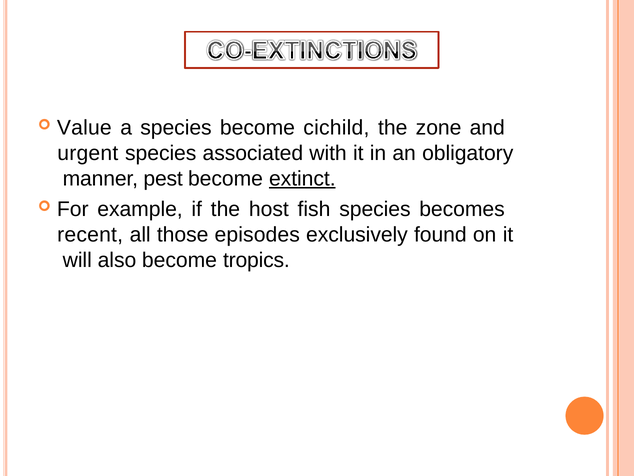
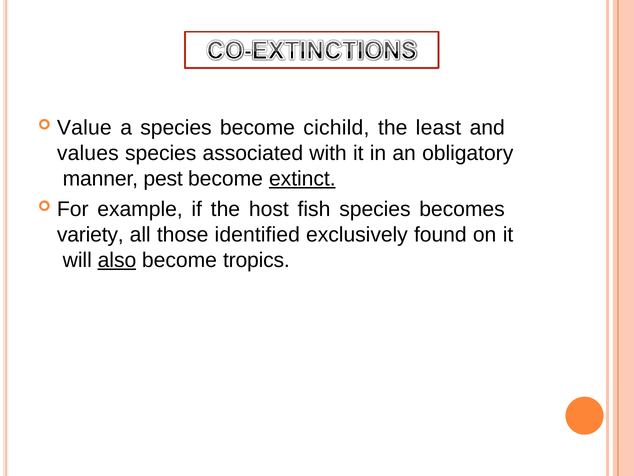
zone: zone -> least
urgent: urgent -> values
recent: recent -> variety
episodes: episodes -> identified
also underline: none -> present
